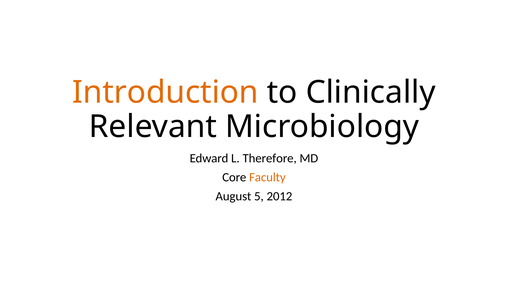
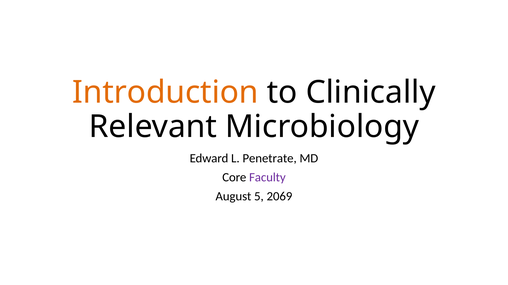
Therefore: Therefore -> Penetrate
Faculty colour: orange -> purple
2012: 2012 -> 2069
